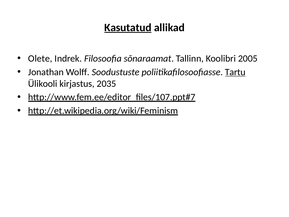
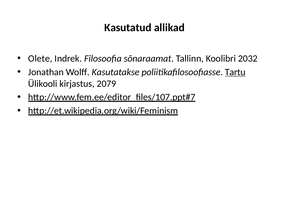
Kasutatud underline: present -> none
2005: 2005 -> 2032
Soodustuste: Soodustuste -> Kasutatakse
2035: 2035 -> 2079
